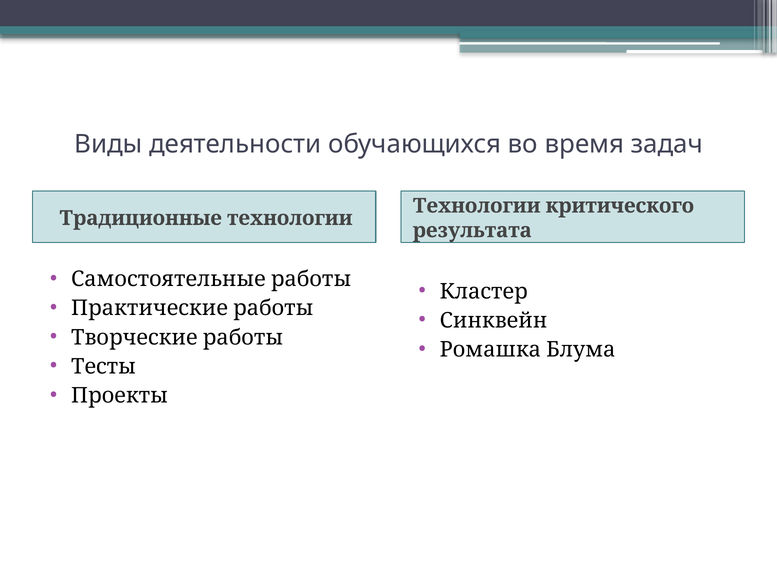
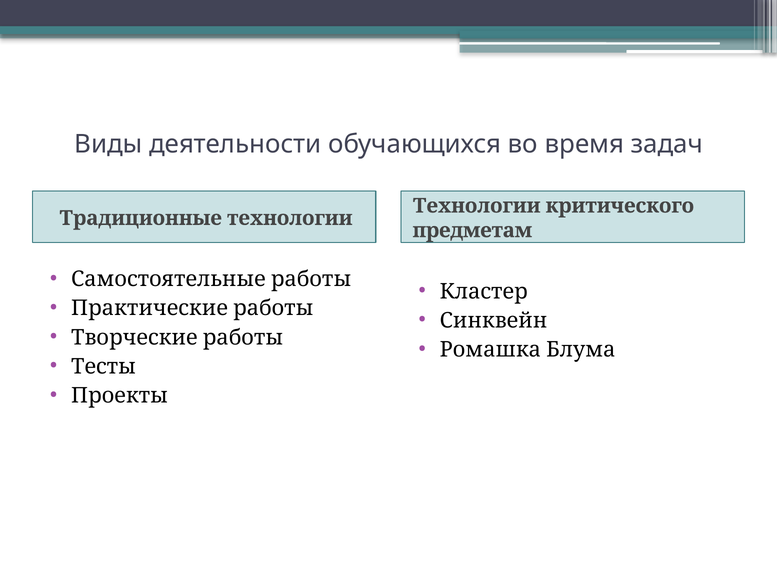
результата: результата -> предметам
